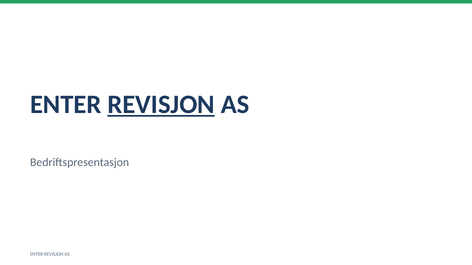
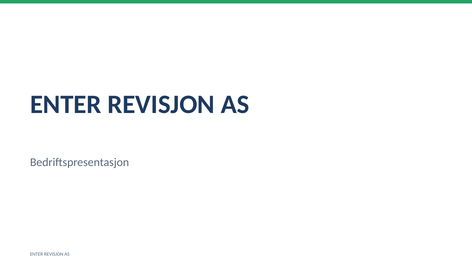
REVISJON at (161, 105) underline: present -> none
